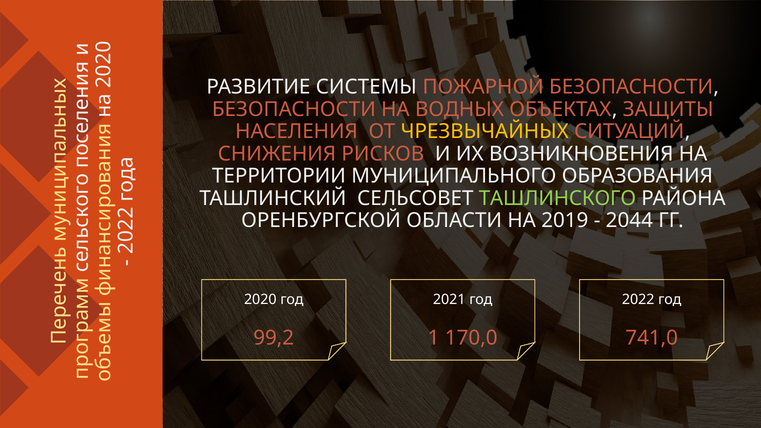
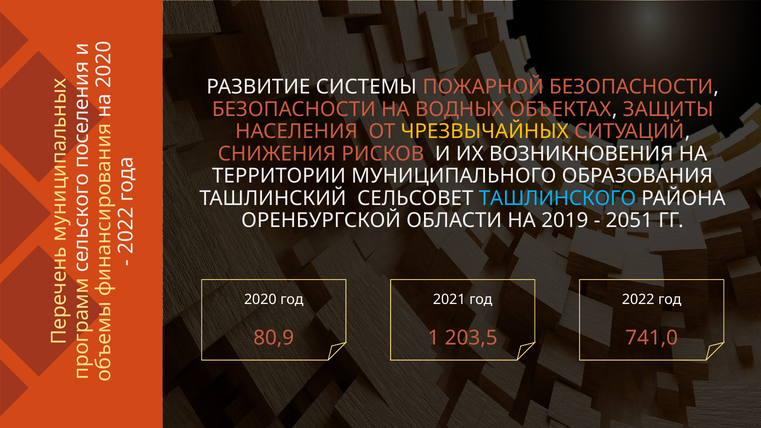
ТАШЛИНСКОГО colour: light green -> light blue
2044: 2044 -> 2051
99,2: 99,2 -> 80,9
170,0: 170,0 -> 203,5
